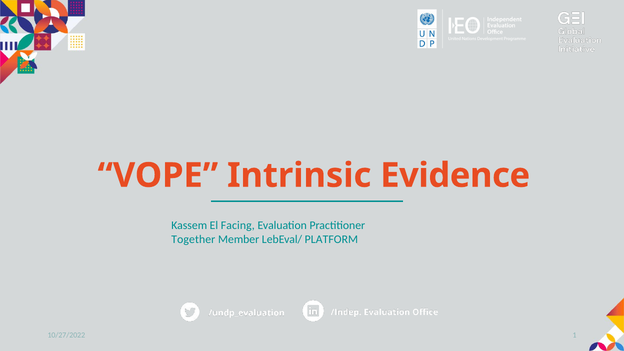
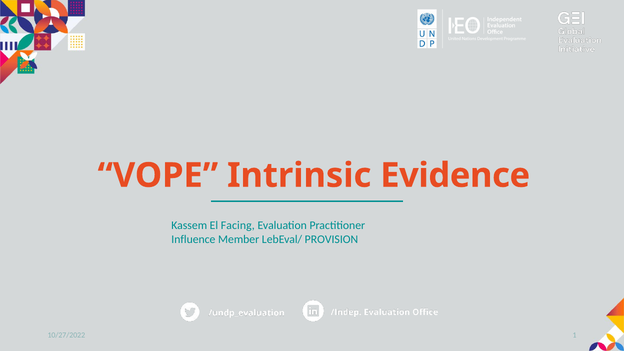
Together: Together -> Influence
PLATFORM: PLATFORM -> PROVISION
